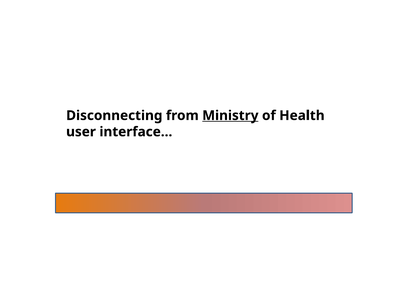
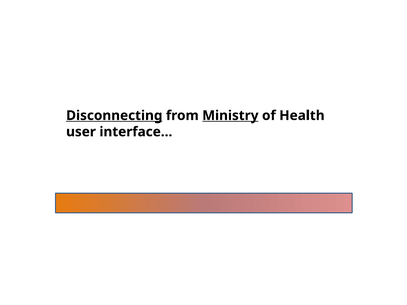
Disconnecting underline: none -> present
